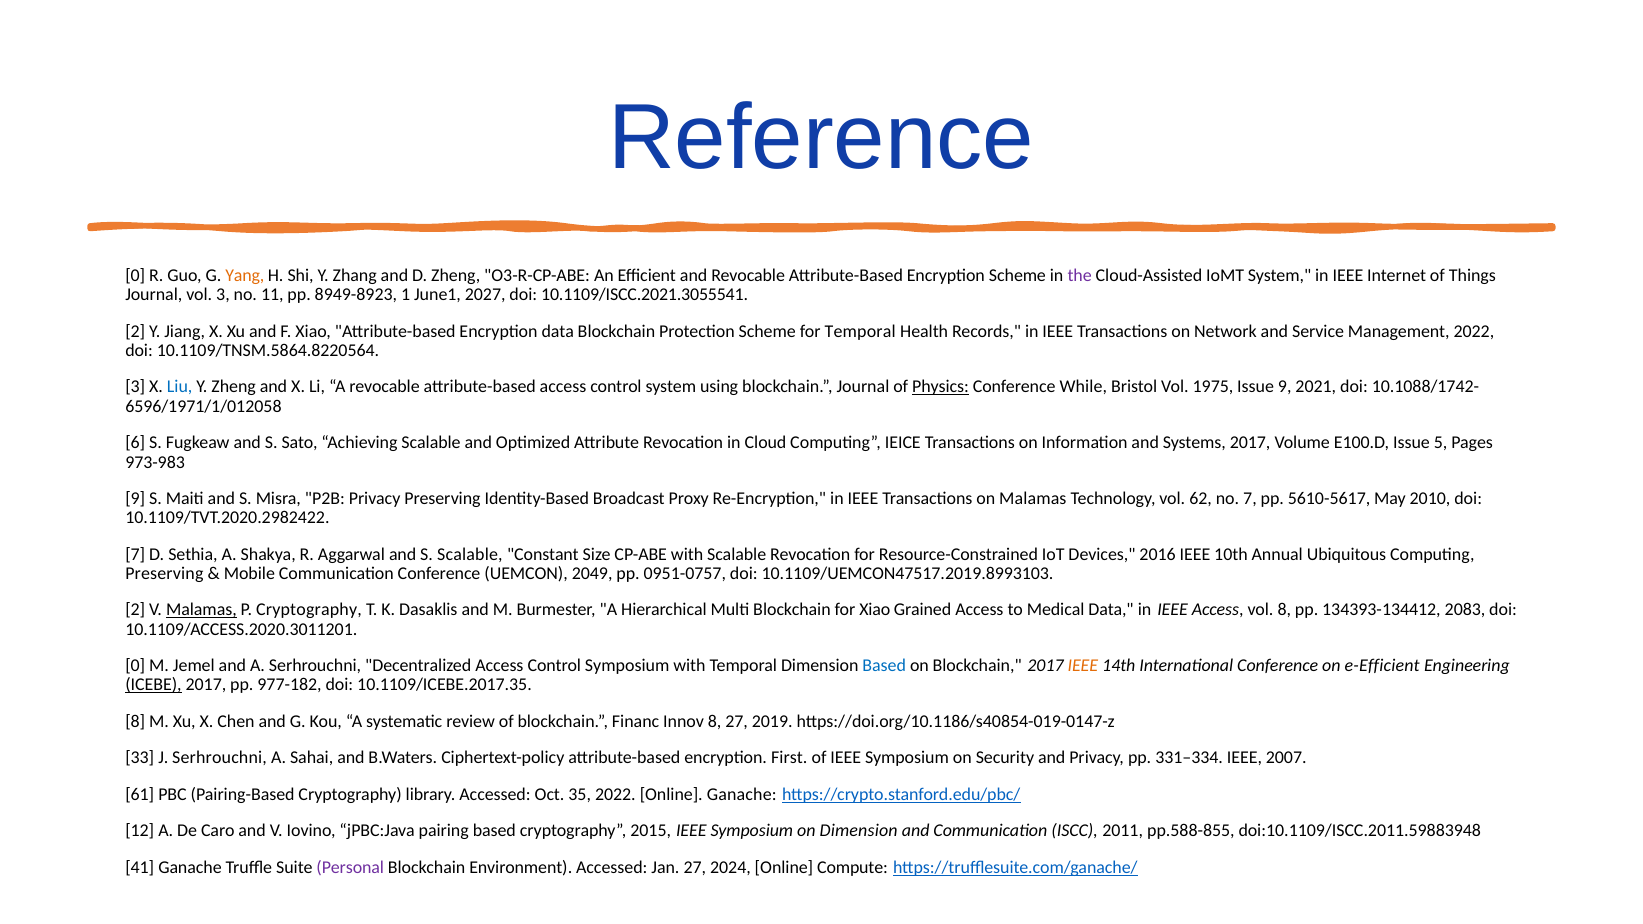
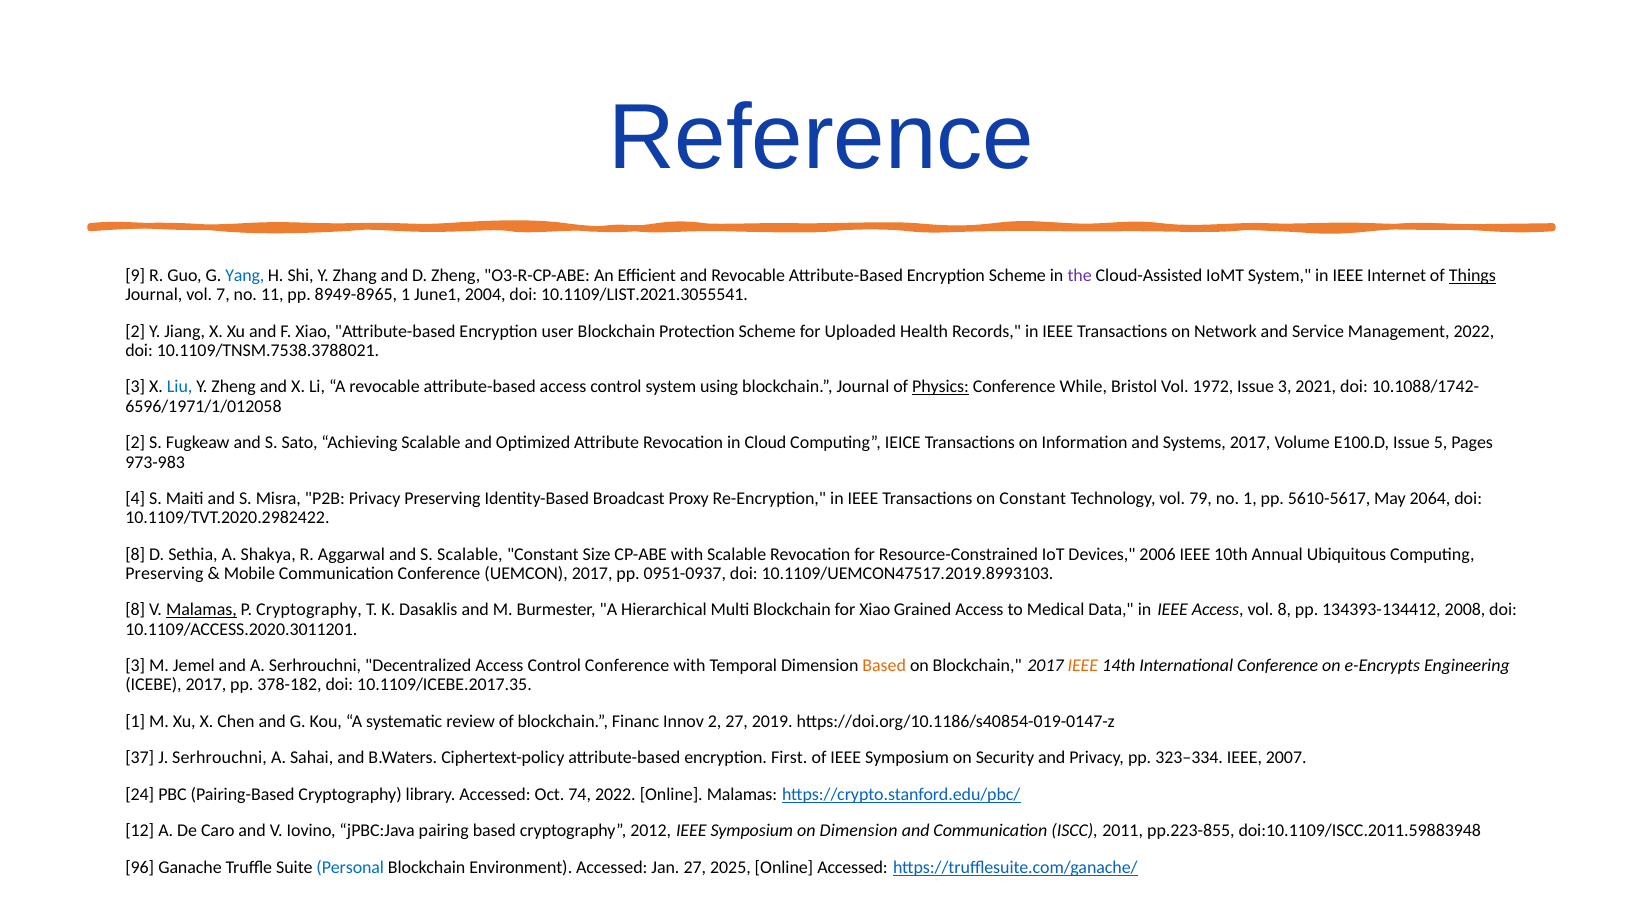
0 at (135, 276): 0 -> 9
Yang colour: orange -> blue
Things underline: none -> present
vol 3: 3 -> 7
8949-8923: 8949-8923 -> 8949-8965
2027: 2027 -> 2004
10.1109/ISCC.2021.3055541: 10.1109/ISCC.2021.3055541 -> 10.1109/LIST.2021.3055541
Encryption data: data -> user
for Temporal: Temporal -> Uploaded
10.1109/TNSM.5864.8220564: 10.1109/TNSM.5864.8220564 -> 10.1109/TNSM.7538.3788021
1975: 1975 -> 1972
Issue 9: 9 -> 3
6 at (135, 443): 6 -> 2
9 at (135, 499): 9 -> 4
on Malamas: Malamas -> Constant
62: 62 -> 79
no 7: 7 -> 1
2010: 2010 -> 2064
7 at (135, 554): 7 -> 8
2016: 2016 -> 2006
UEMCON 2049: 2049 -> 2017
0951-0757: 0951-0757 -> 0951-0937
2 at (135, 610): 2 -> 8
2083: 2083 -> 2008
0 at (135, 666): 0 -> 3
Control Symposium: Symposium -> Conference
Based at (884, 666) colour: blue -> orange
e-Efficient: e-Efficient -> e-Encrypts
ICEBE underline: present -> none
977-182: 977-182 -> 378-182
8 at (135, 722): 8 -> 1
Innov 8: 8 -> 2
33: 33 -> 37
331–334: 331–334 -> 323–334
61: 61 -> 24
35: 35 -> 74
Online Ganache: Ganache -> Malamas
2015: 2015 -> 2012
pp.588-855: pp.588-855 -> pp.223-855
41: 41 -> 96
Personal colour: purple -> blue
2024: 2024 -> 2025
Online Compute: Compute -> Accessed
